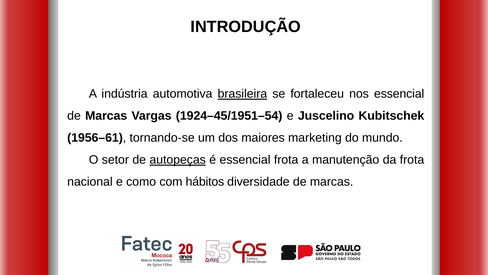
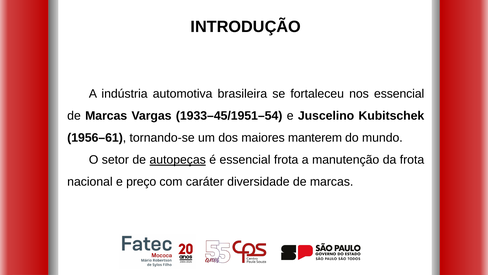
brasileira underline: present -> none
1924–45/1951–54: 1924–45/1951–54 -> 1933–45/1951–54
marketing: marketing -> manterem
como: como -> preço
hábitos: hábitos -> caráter
